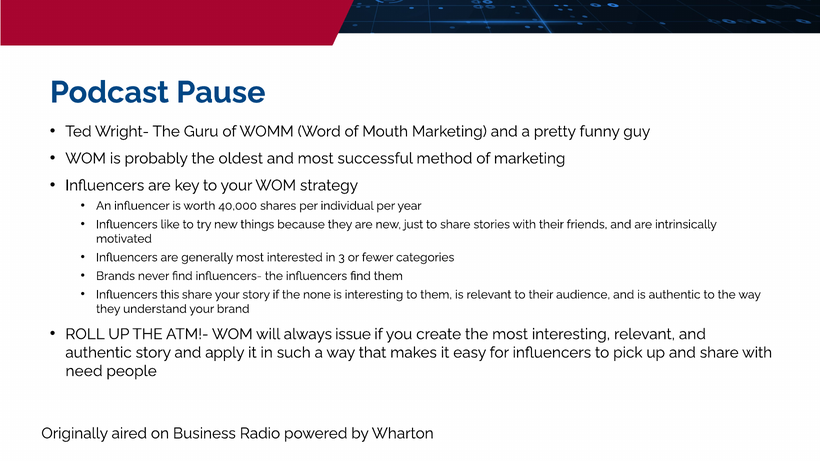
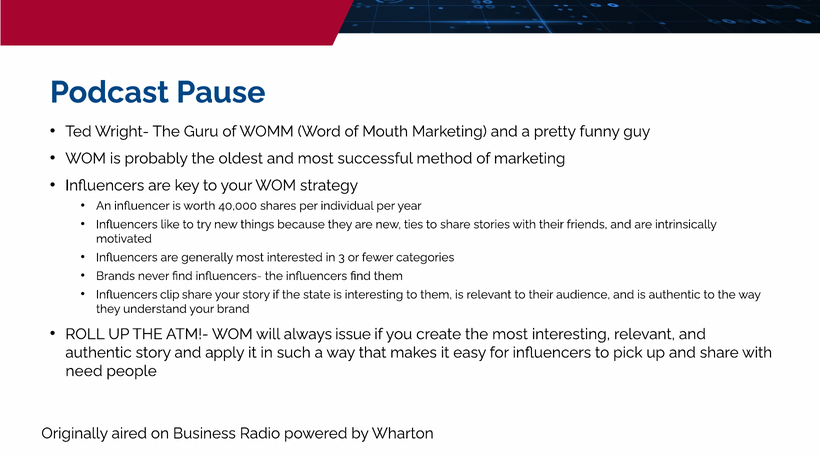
just: just -> ties
this: this -> clip
none: none -> state
